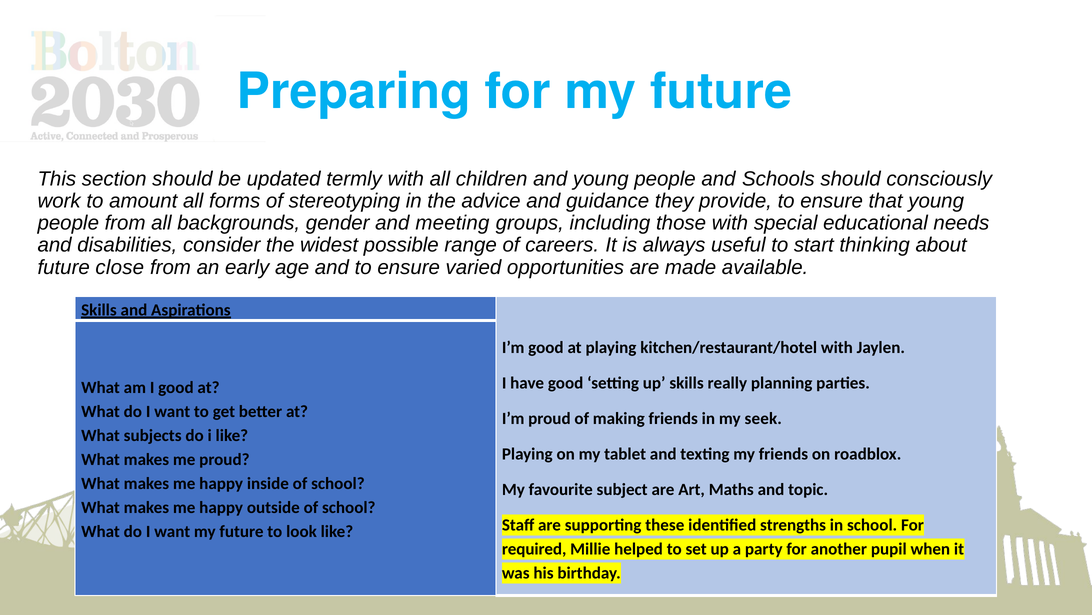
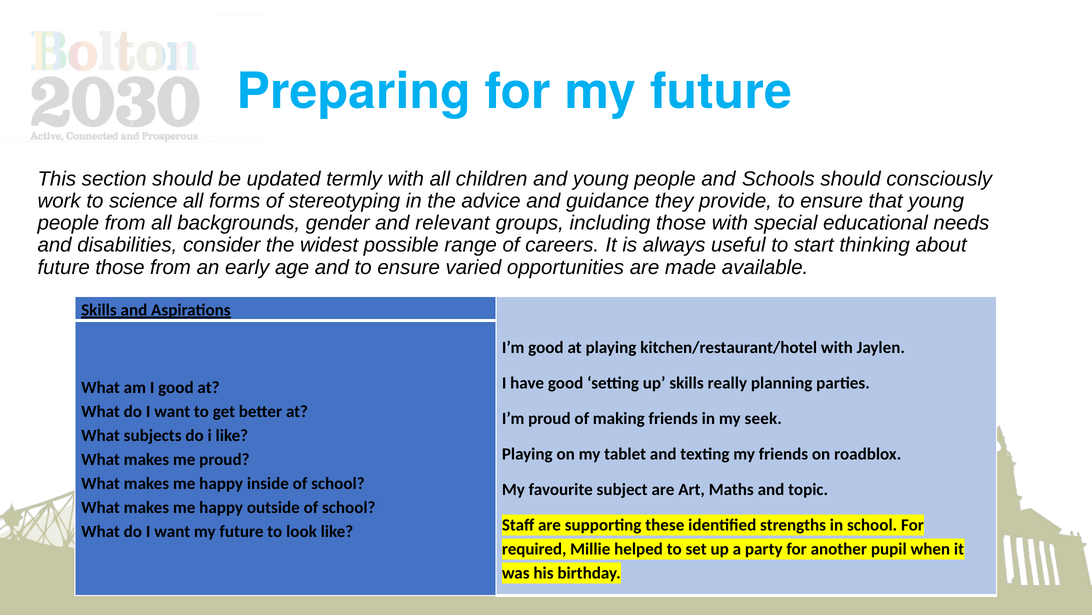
amount: amount -> science
meeting: meeting -> relevant
future close: close -> those
